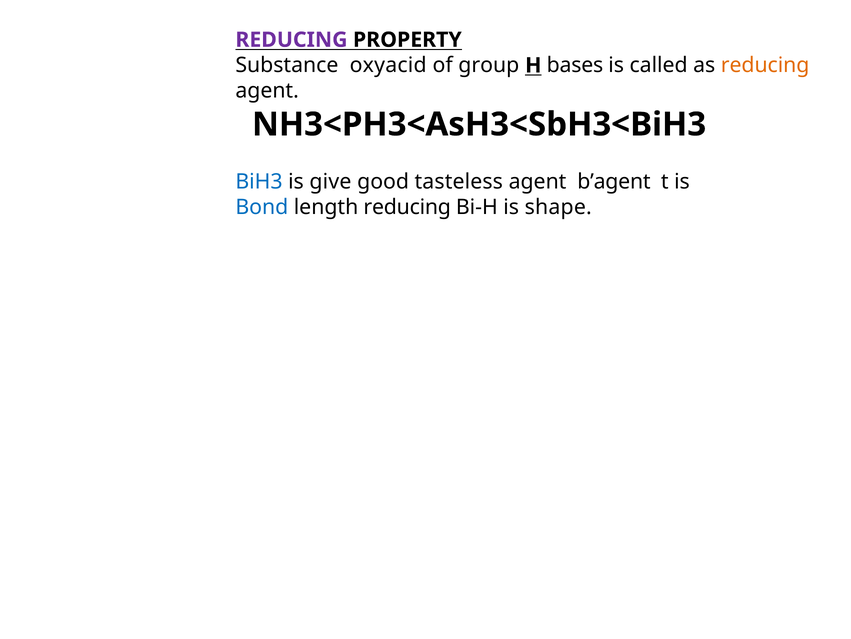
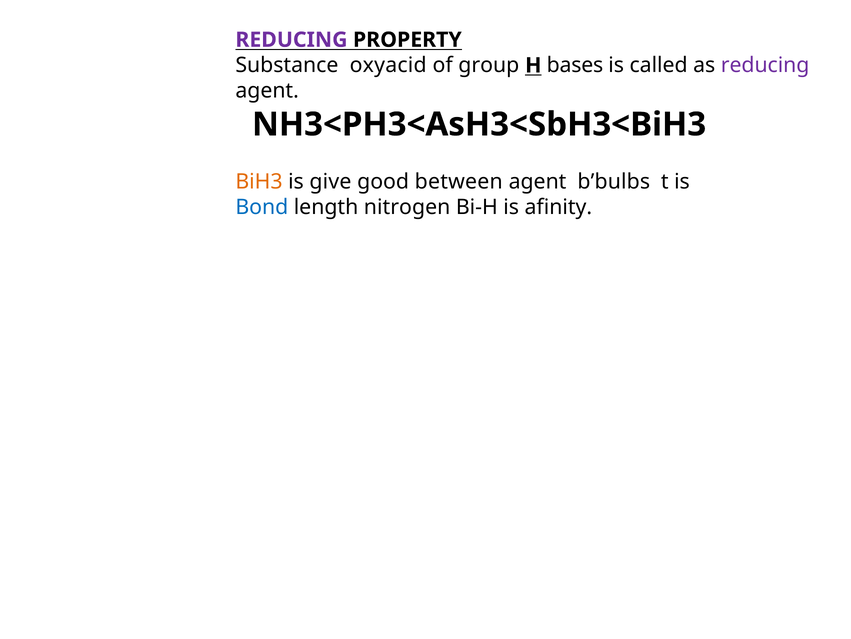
reducing at (765, 65) colour: orange -> purple
BiH3 colour: blue -> orange
tasteless: tasteless -> between
b’agent: b’agent -> b’bulbs
length reducing: reducing -> nitrogen
shape: shape -> afinity
